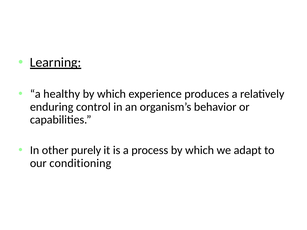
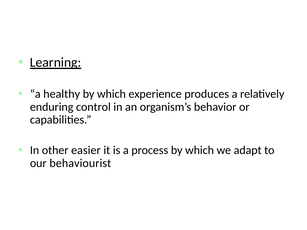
purely: purely -> easier
conditioning: conditioning -> behaviourist
